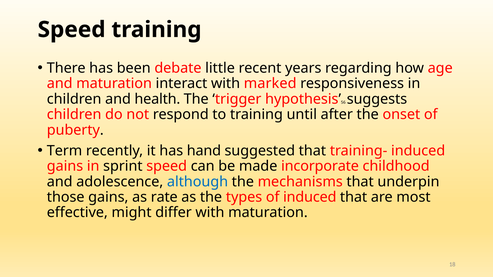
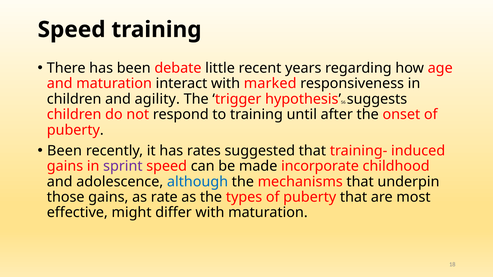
health: health -> agility
Term at (65, 151): Term -> Been
hand: hand -> rates
sprint colour: black -> purple
types of induced: induced -> puberty
